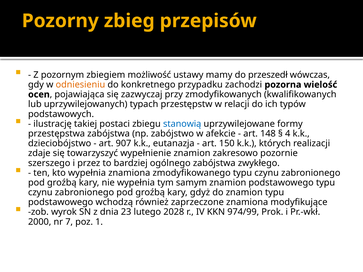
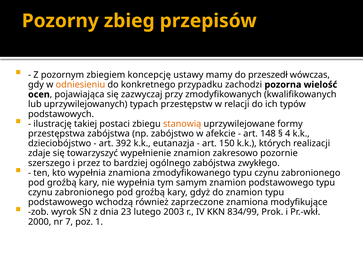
możliwość: możliwość -> koncepcję
stanowią colour: blue -> orange
907: 907 -> 392
2028: 2028 -> 2003
974/99: 974/99 -> 834/99
